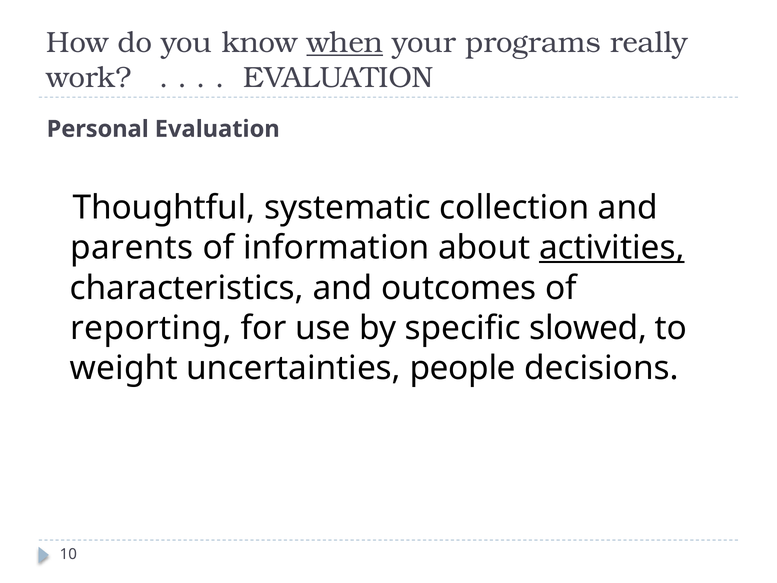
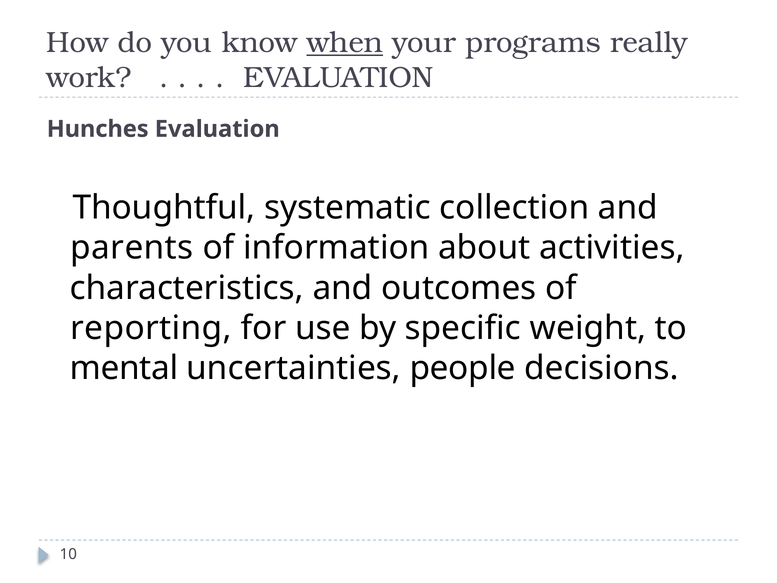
Personal: Personal -> Hunches
activities underline: present -> none
slowed: slowed -> weight
weight: weight -> mental
